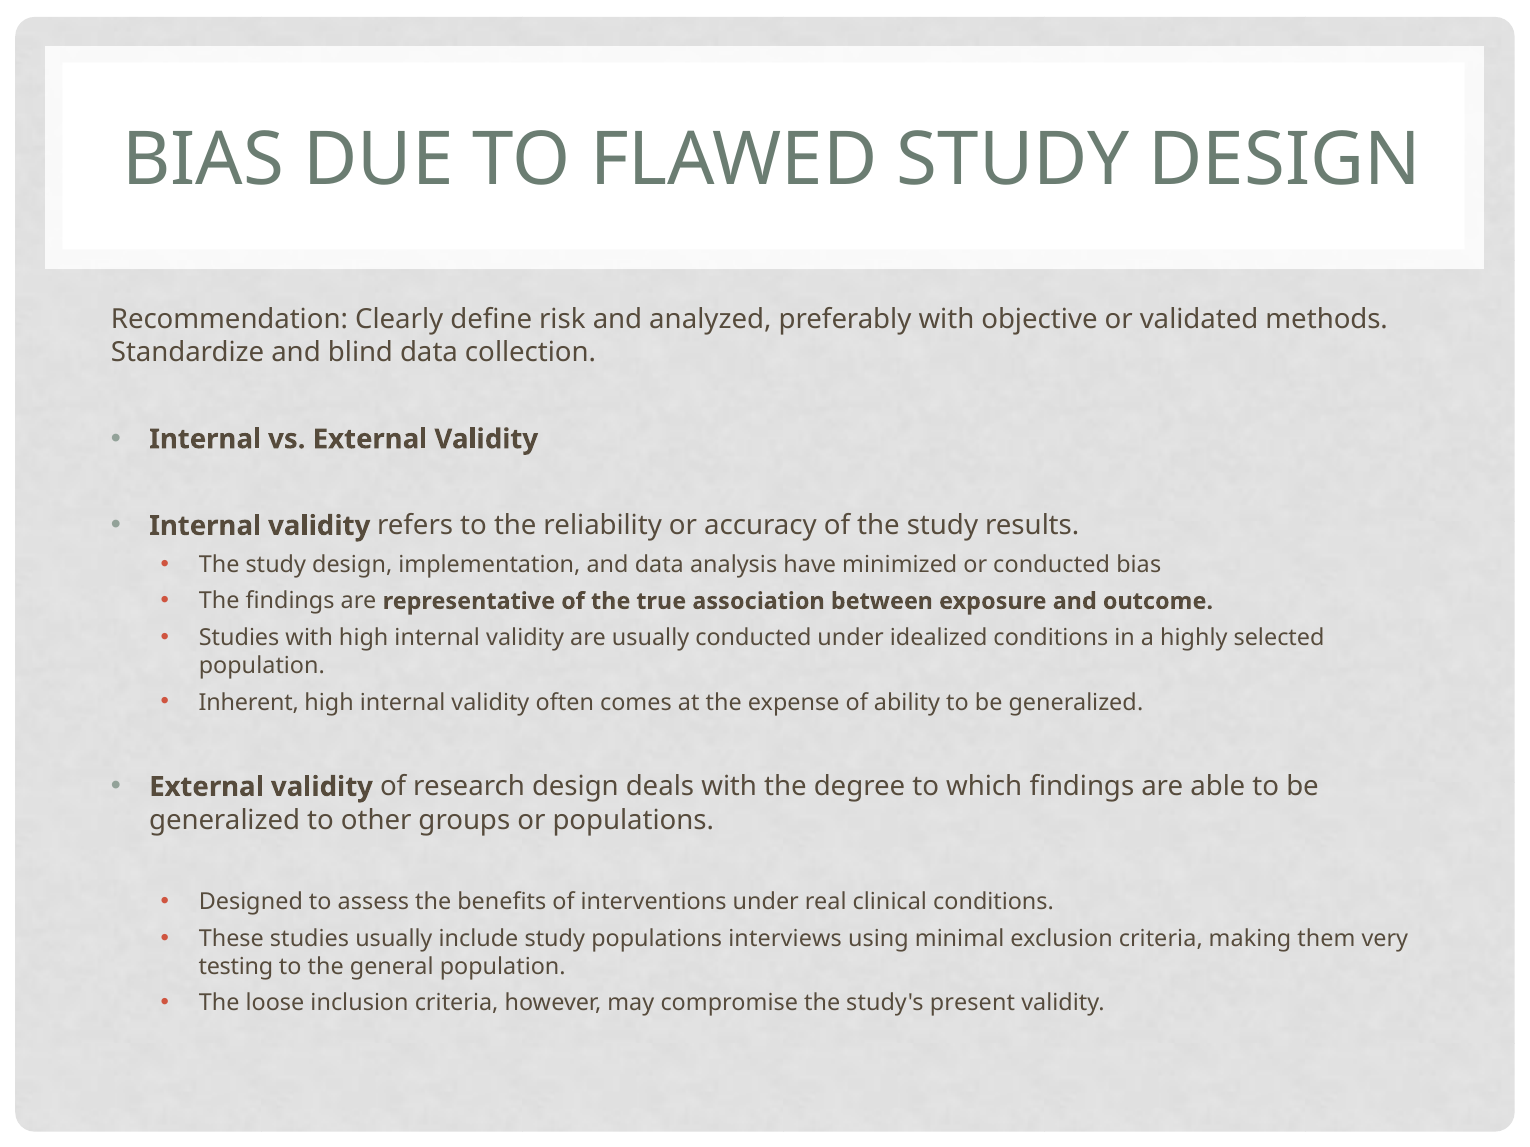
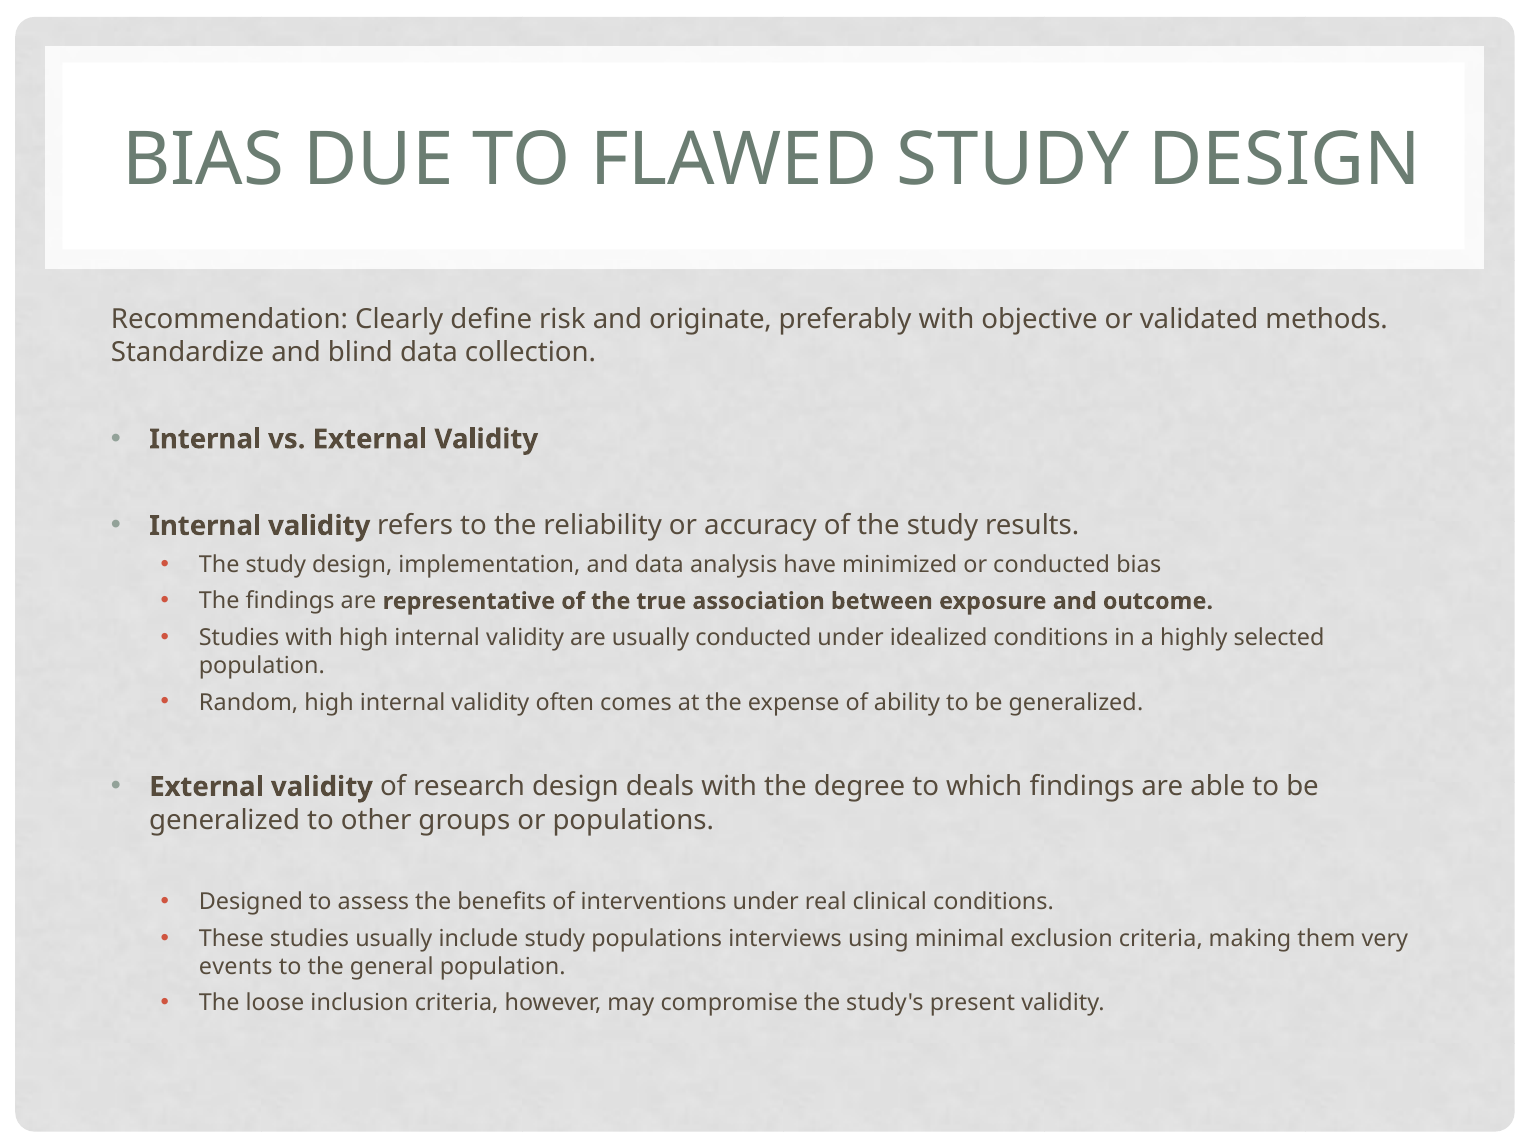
analyzed: analyzed -> originate
Inherent: Inherent -> Random
testing: testing -> events
